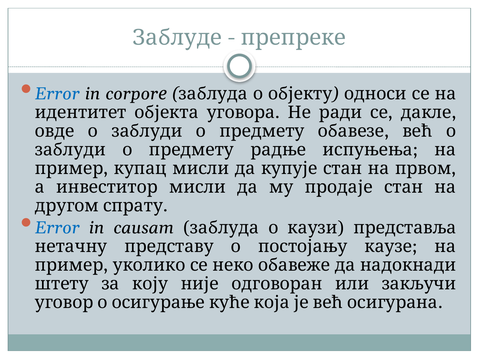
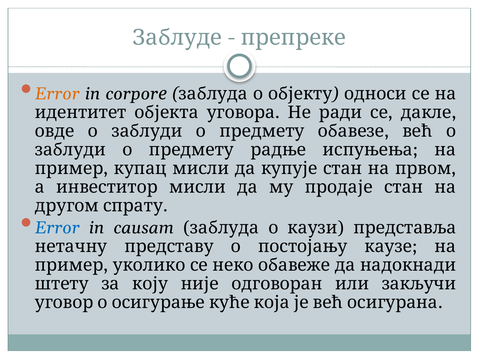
Error at (58, 94) colour: blue -> orange
